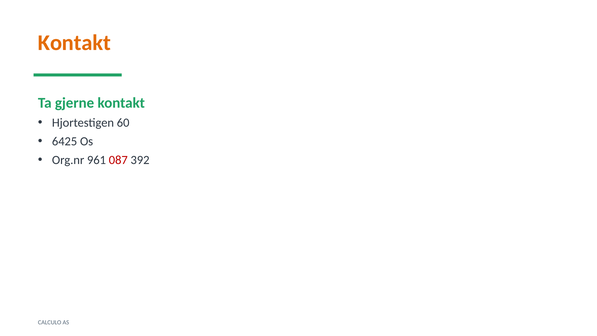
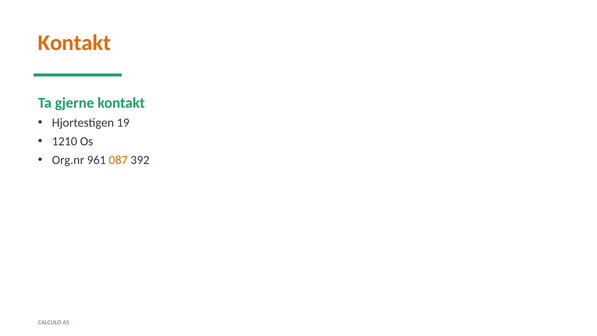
60: 60 -> 19
6425: 6425 -> 1210
087 colour: red -> orange
